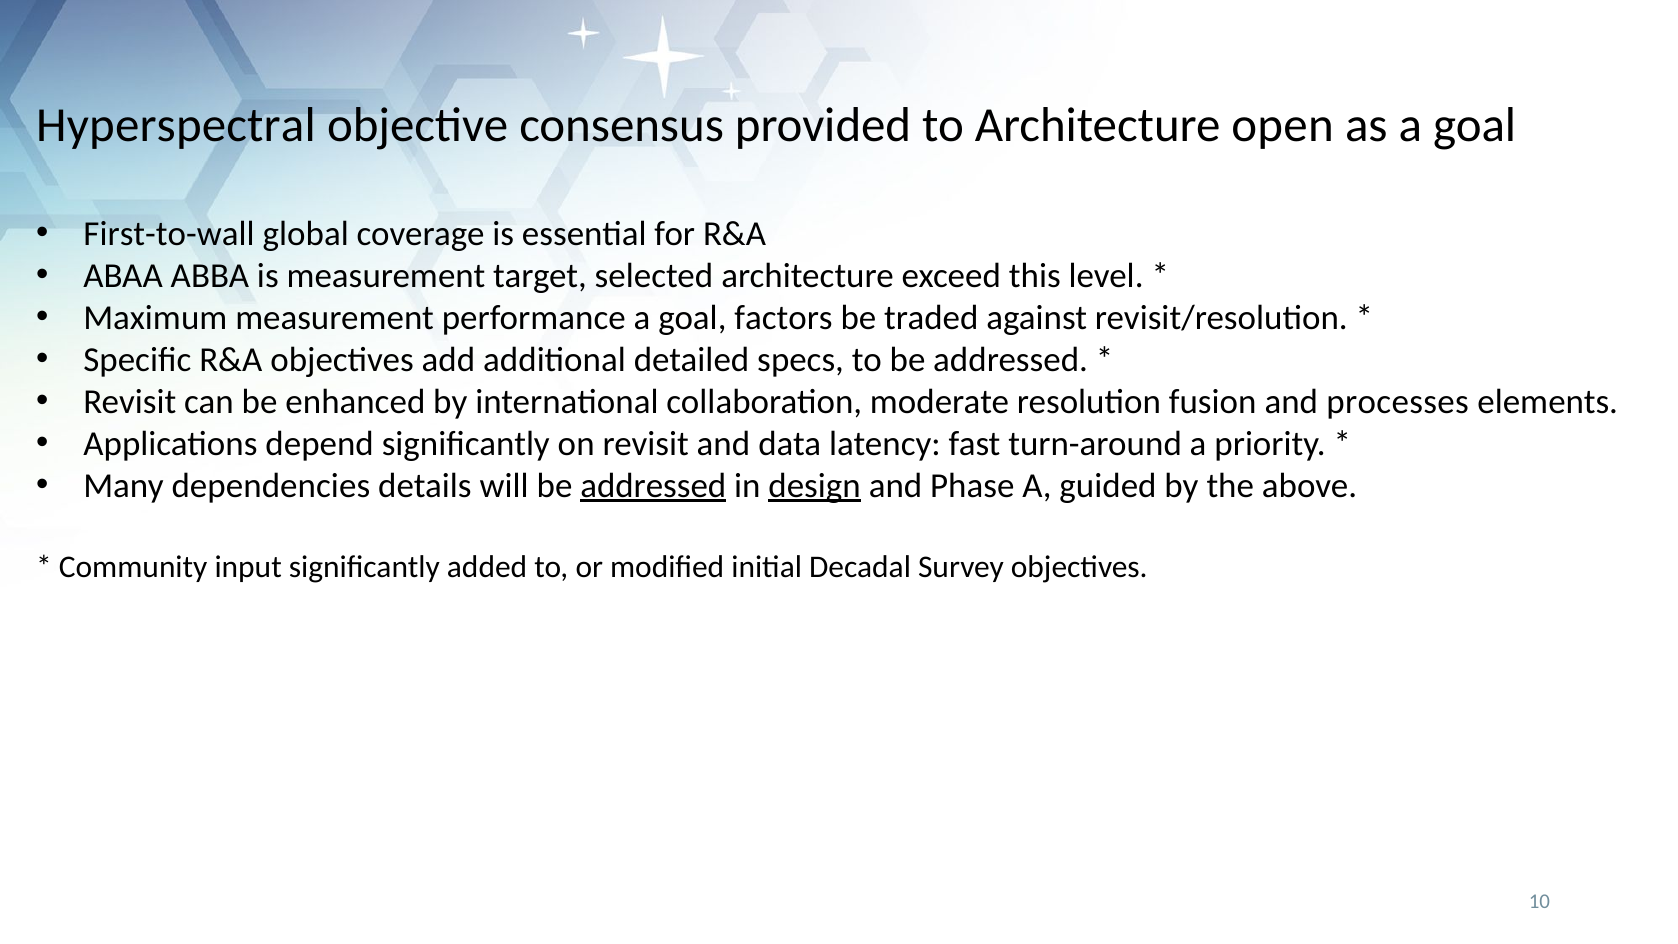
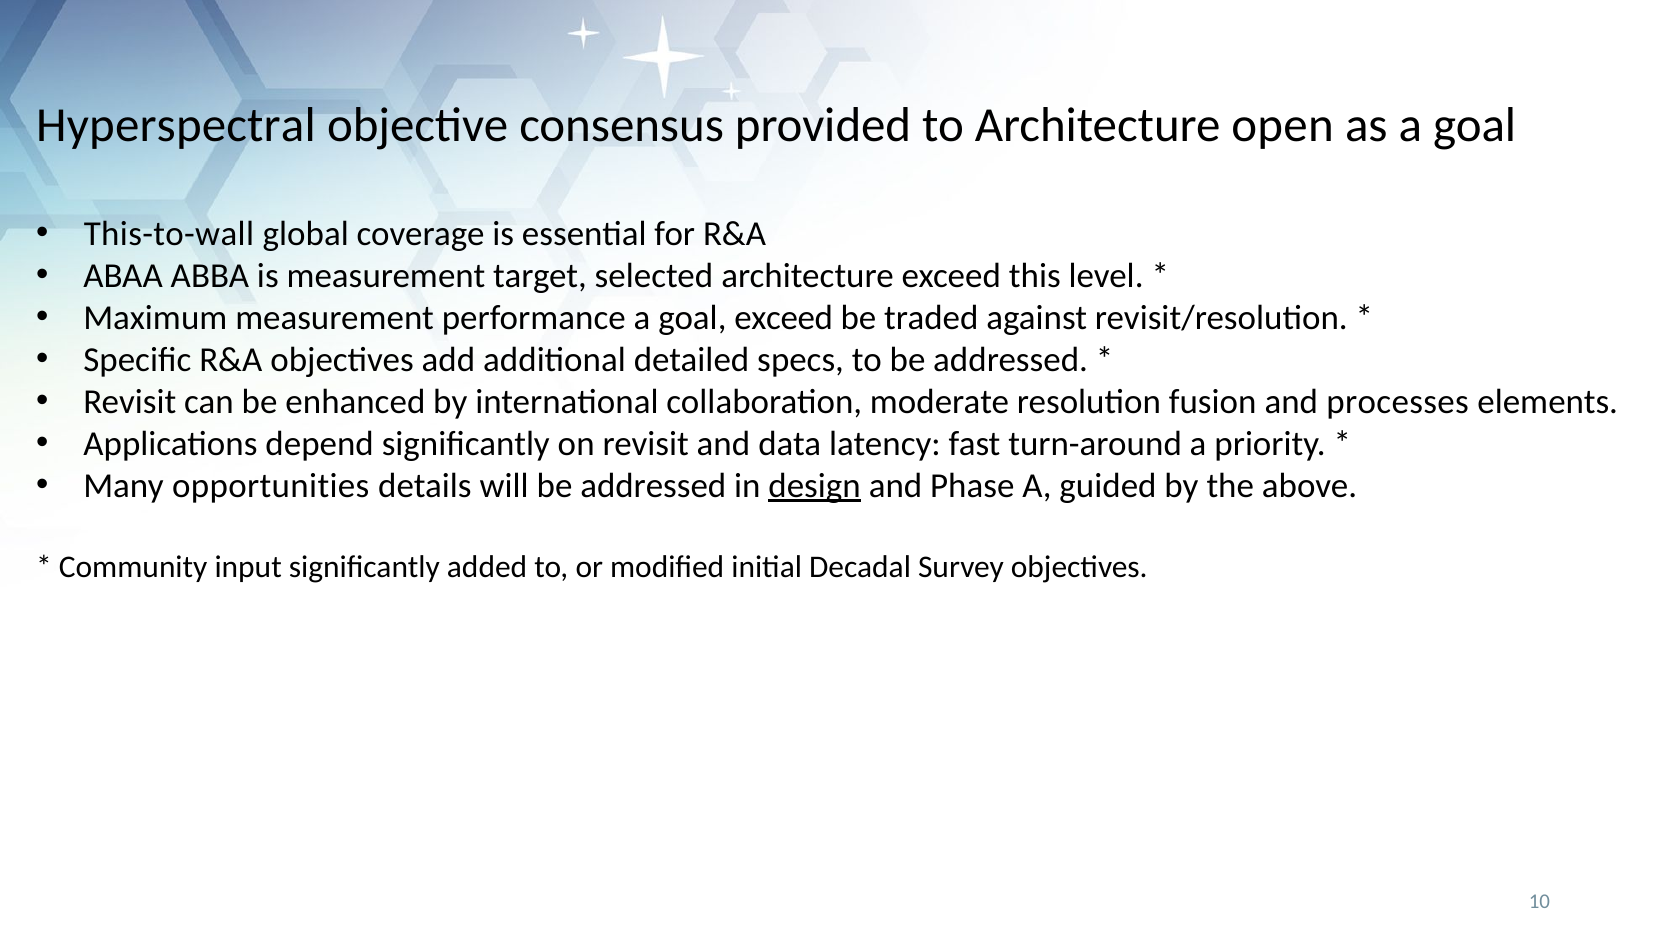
First-to-wall: First-to-wall -> This-to-wall
goal factors: factors -> exceed
dependencies: dependencies -> opportunities
addressed at (653, 485) underline: present -> none
